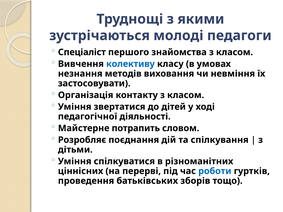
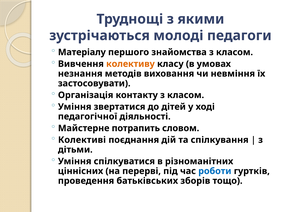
Спеціаліст: Спеціаліст -> Матеріалу
колективу colour: blue -> orange
Розробляє: Розробляє -> Колективі
